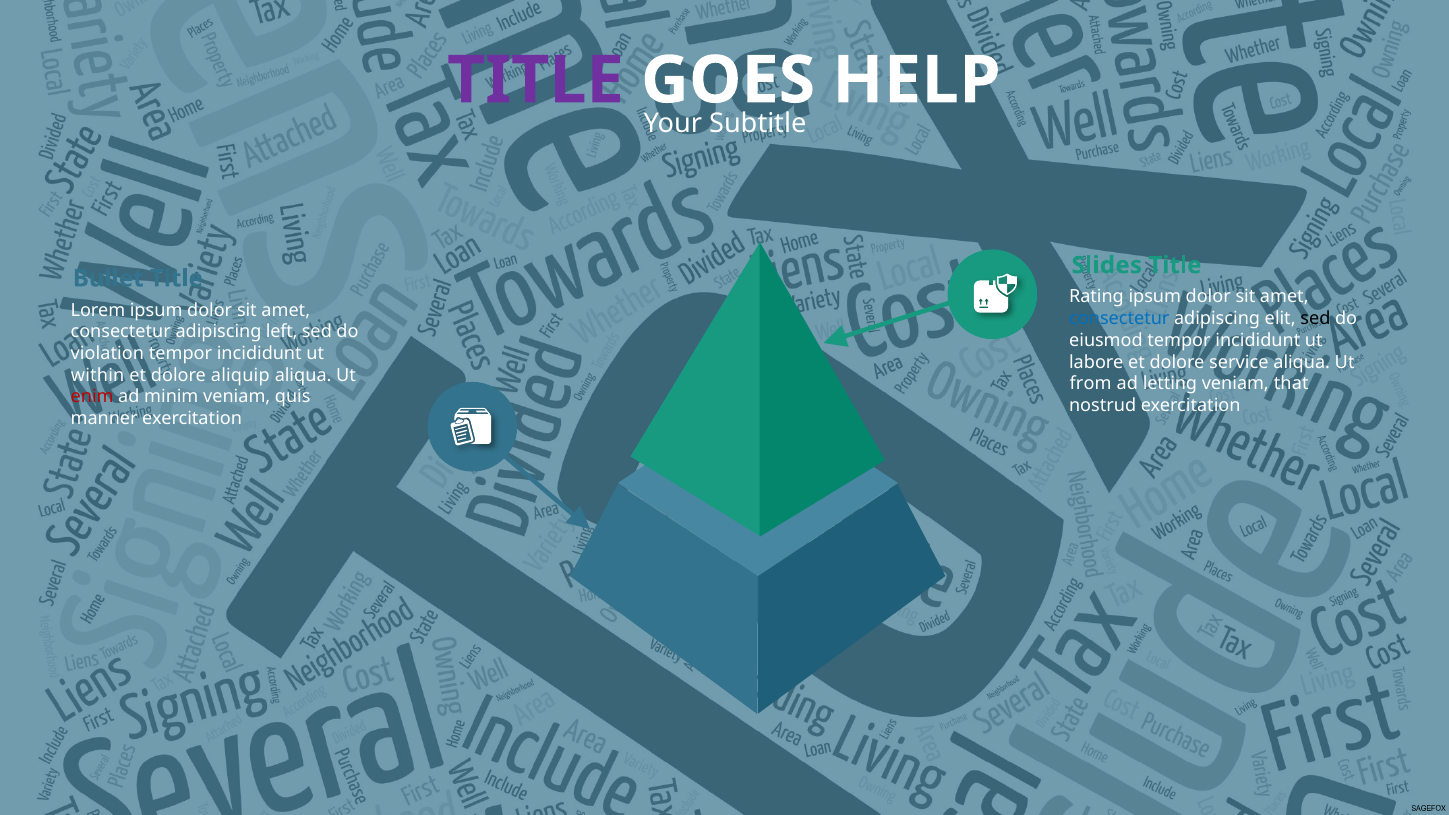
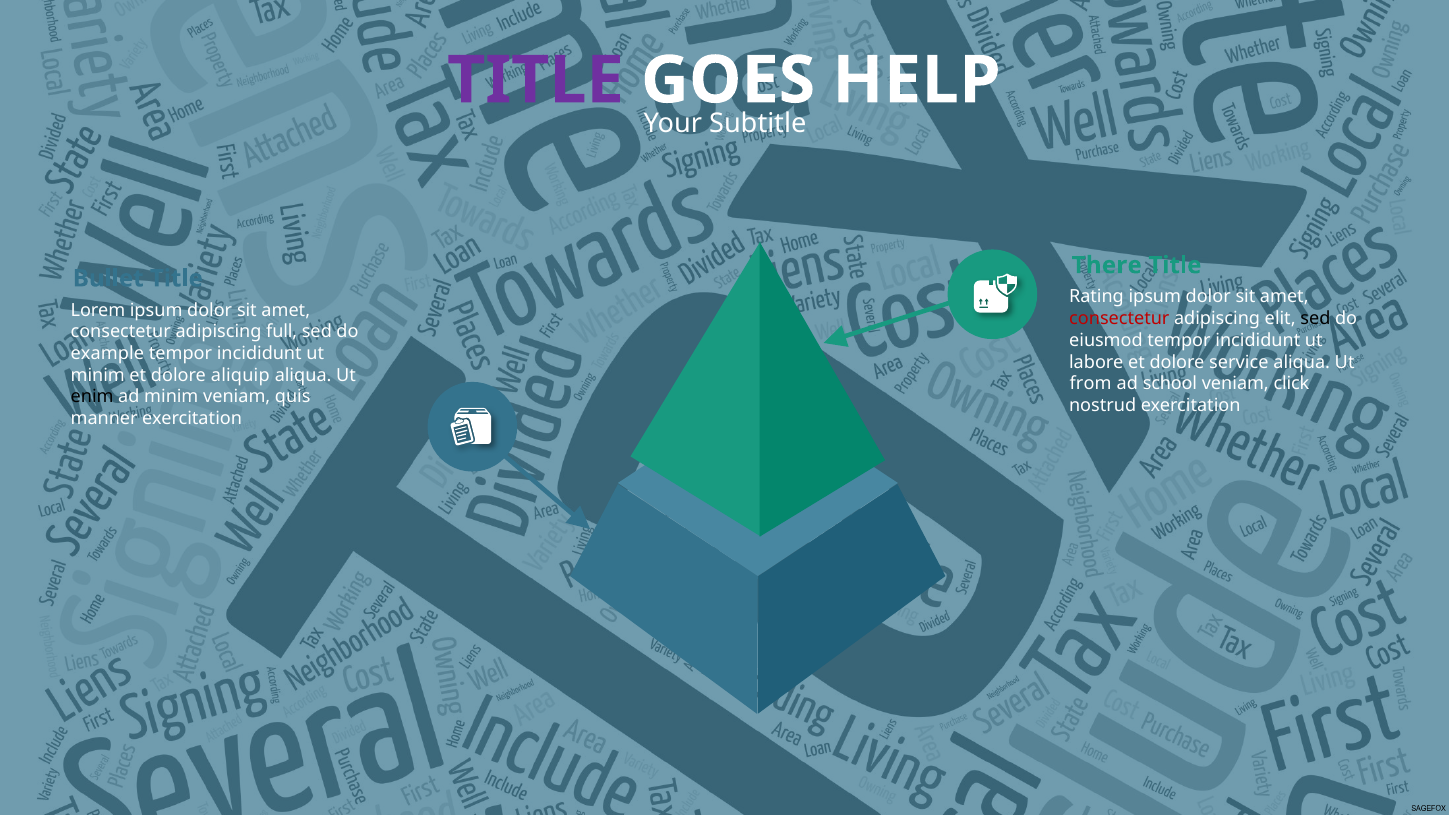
Slides: Slides -> There
consectetur at (1119, 319) colour: blue -> red
left: left -> full
violation: violation -> example
within at (98, 375): within -> minim
letting: letting -> school
that: that -> click
enim colour: red -> black
